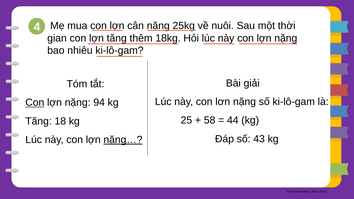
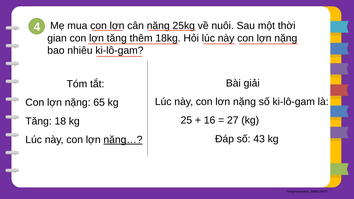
Con at (35, 103) underline: present -> none
94: 94 -> 65
58: 58 -> 16
44: 44 -> 27
